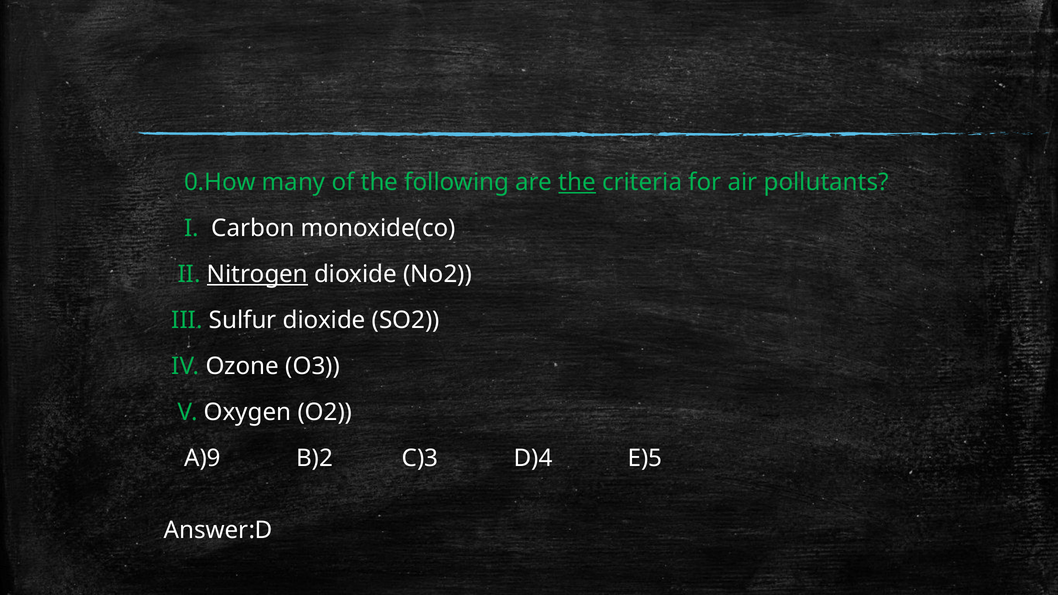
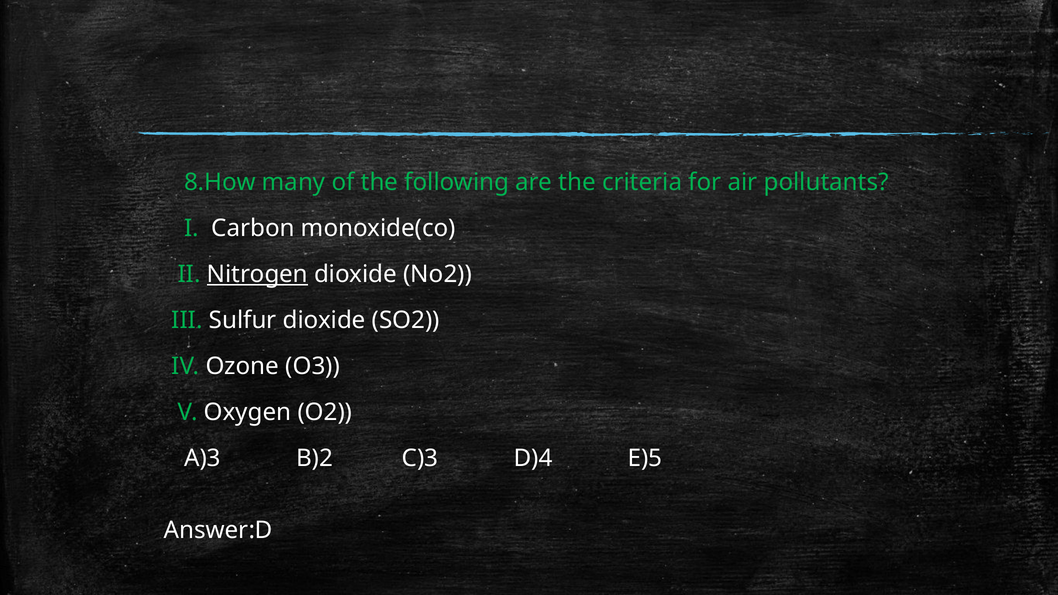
0.How: 0.How -> 8.How
the at (577, 182) underline: present -> none
A)9: A)9 -> A)3
